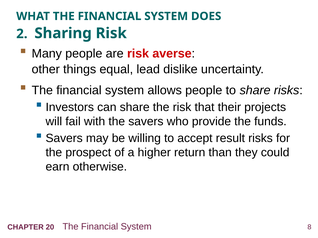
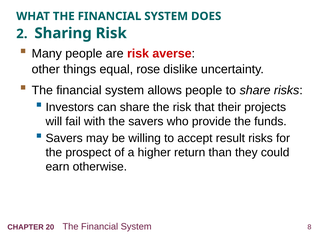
lead: lead -> rose
